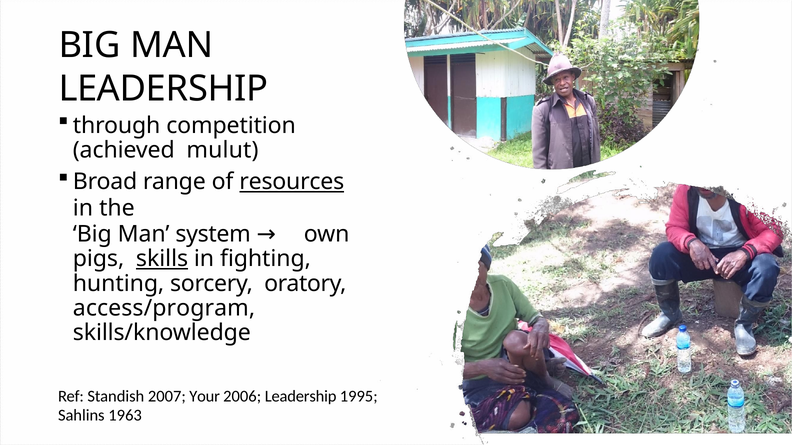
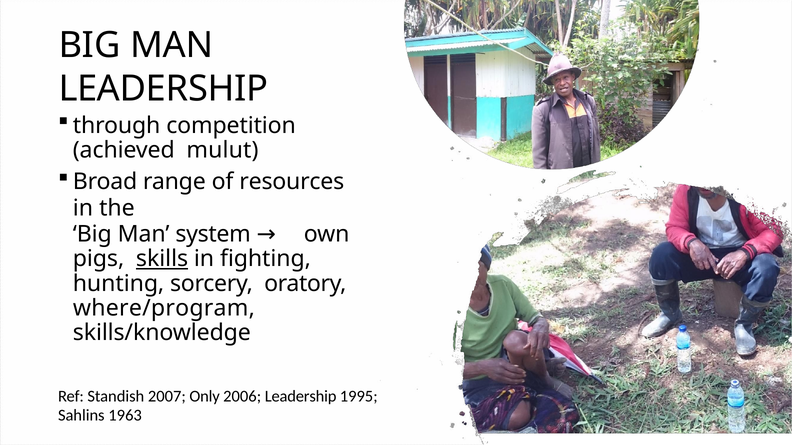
resources underline: present -> none
access/program: access/program -> where/program
Your: Your -> Only
